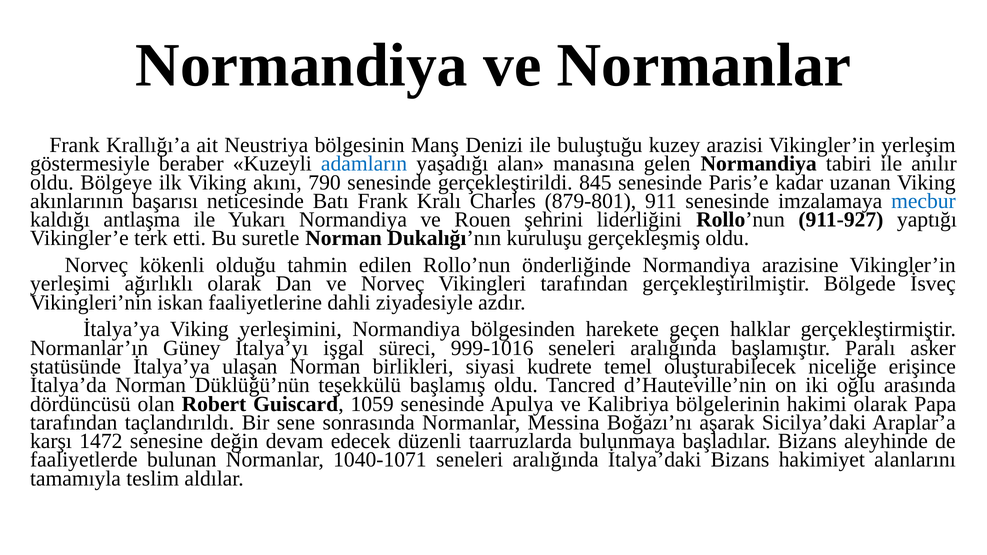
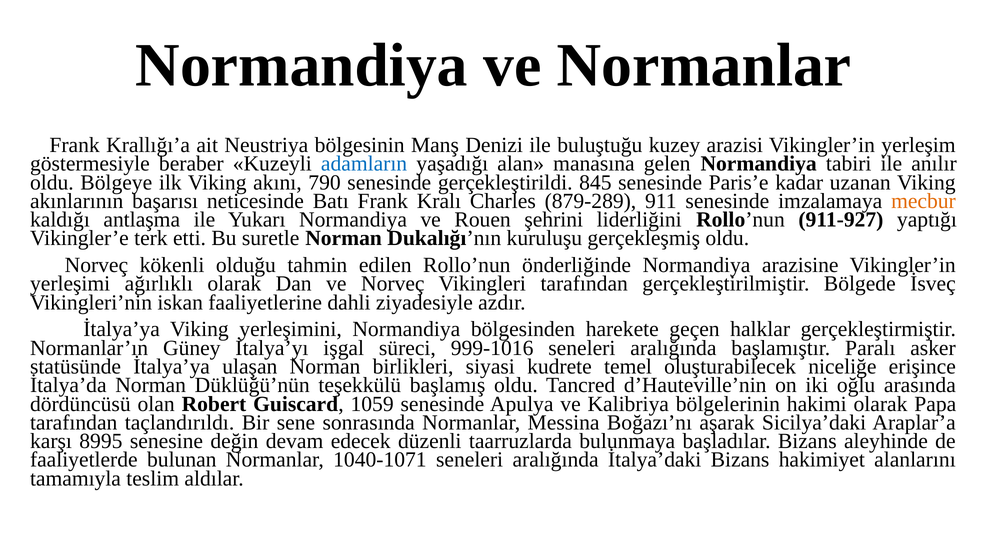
879-801: 879-801 -> 879-289
mecbur colour: blue -> orange
1472: 1472 -> 8995
